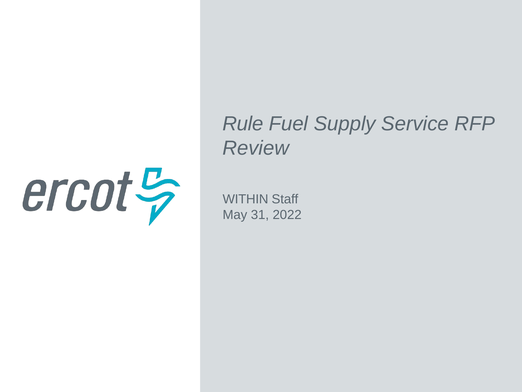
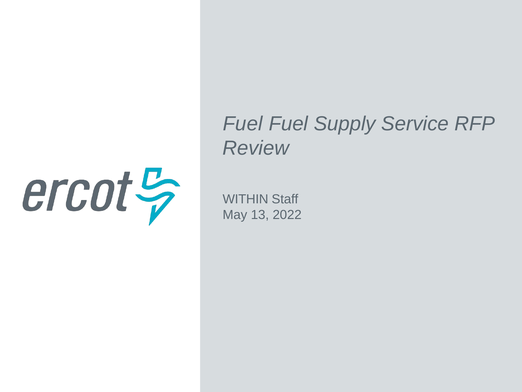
Rule at (243, 124): Rule -> Fuel
31: 31 -> 13
